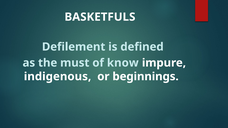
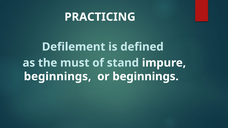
BASKETFULS: BASKETFULS -> PRACTICING
know: know -> stand
indigenous at (58, 77): indigenous -> beginnings
